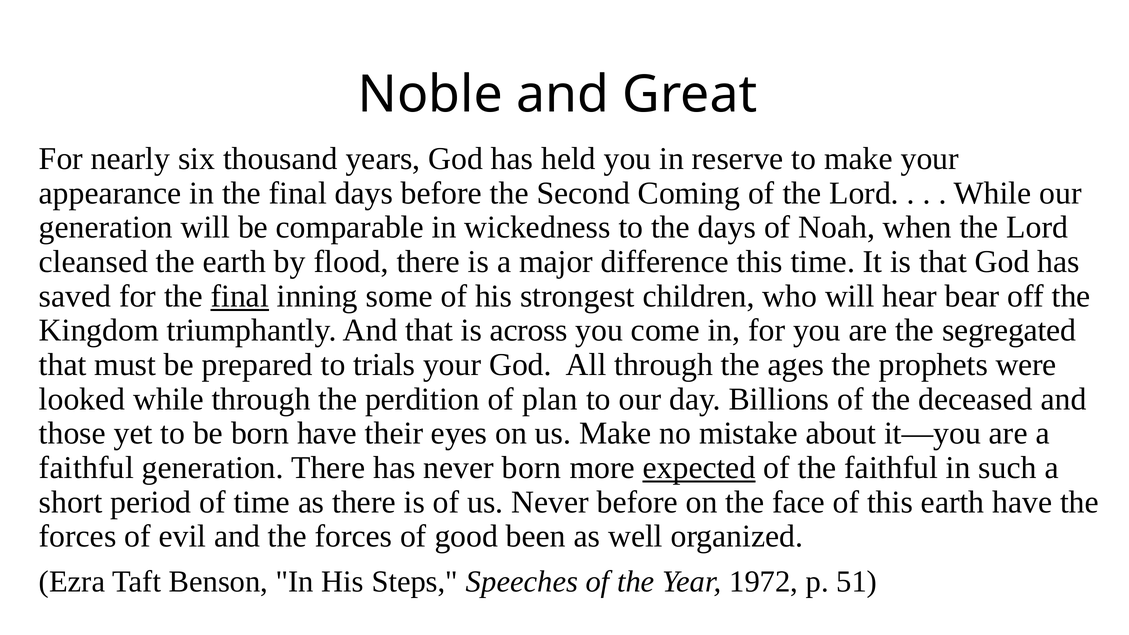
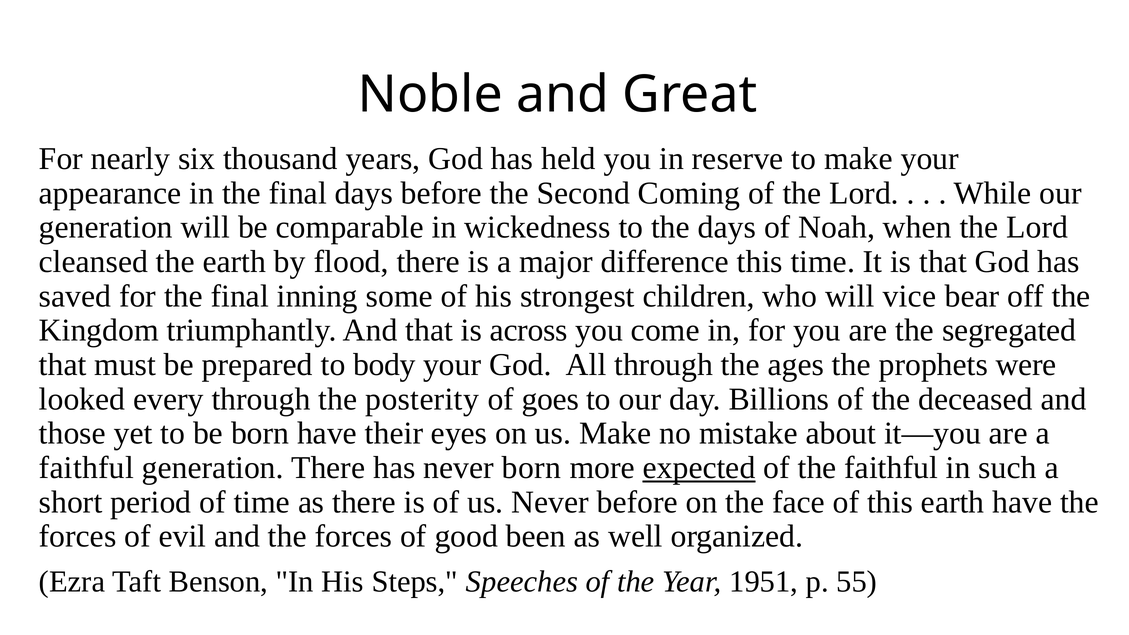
final at (240, 296) underline: present -> none
hear: hear -> vice
trials: trials -> body
looked while: while -> every
perdition: perdition -> posterity
plan: plan -> goes
1972: 1972 -> 1951
51: 51 -> 55
